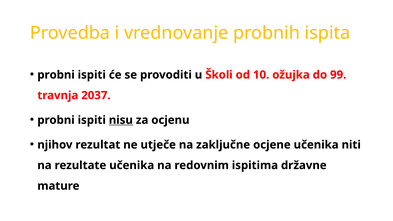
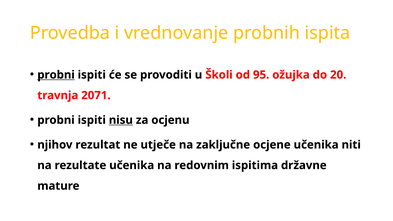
probni at (56, 75) underline: none -> present
10: 10 -> 95
99: 99 -> 20
2037: 2037 -> 2071
